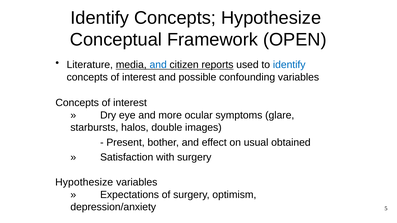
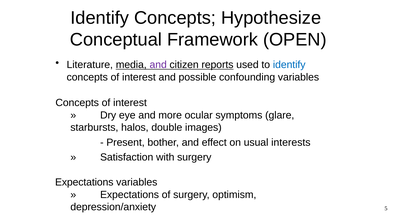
and at (158, 65) colour: blue -> purple
obtained: obtained -> interests
Hypothesize at (84, 183): Hypothesize -> Expectations
